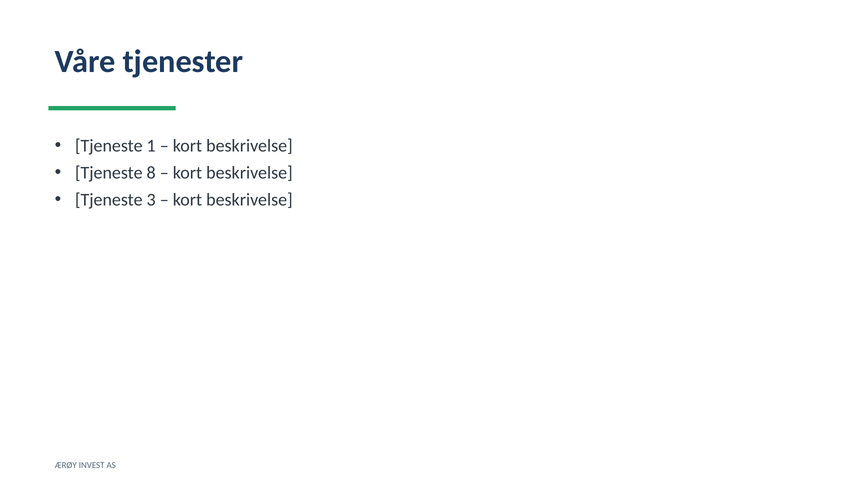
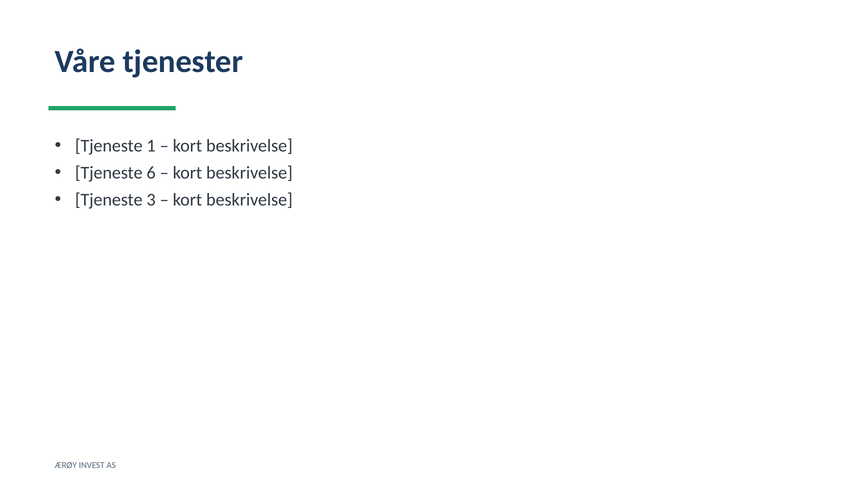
8: 8 -> 6
